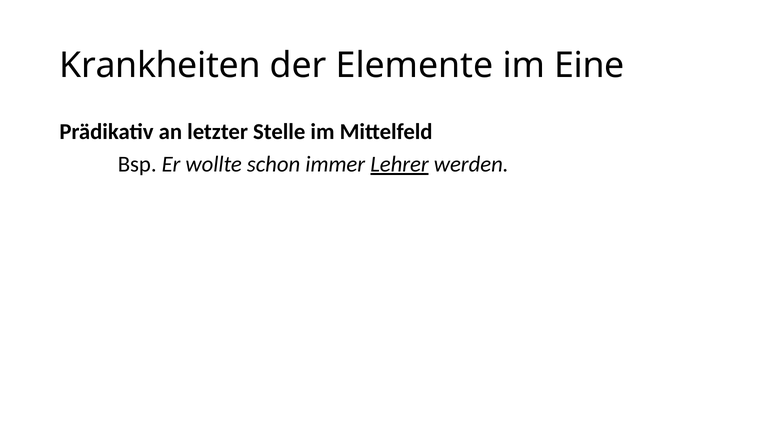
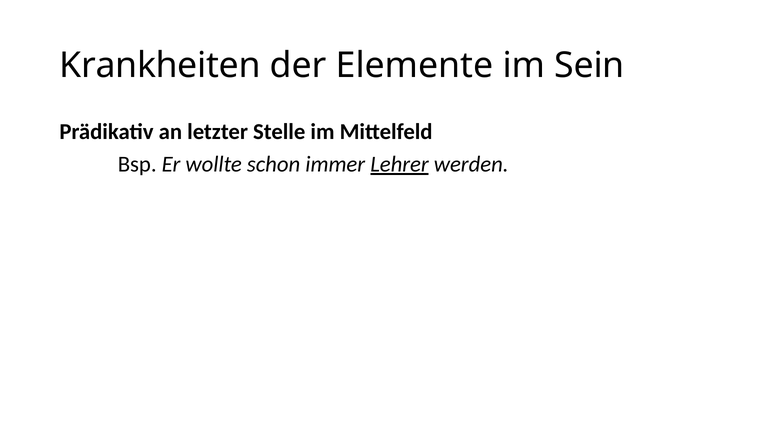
Eine: Eine -> Sein
